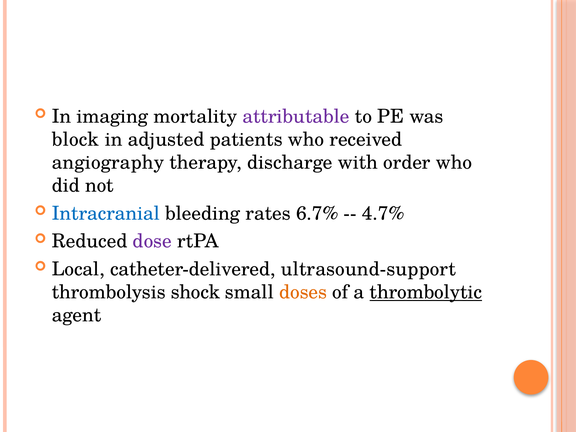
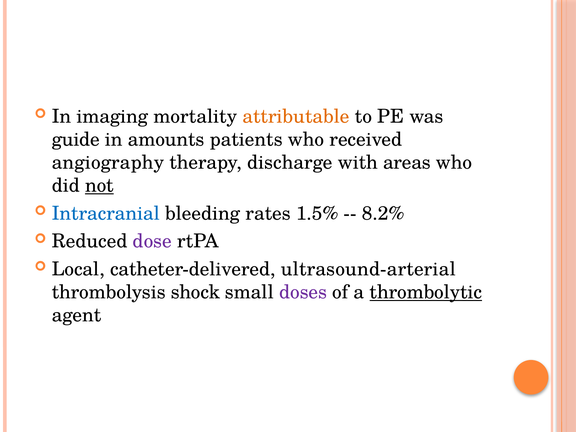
attributable colour: purple -> orange
block: block -> guide
adjusted: adjusted -> amounts
order: order -> areas
not underline: none -> present
6.7%: 6.7% -> 1.5%
4.7%: 4.7% -> 8.2%
ultrasound-support: ultrasound-support -> ultrasound-arterial
doses colour: orange -> purple
